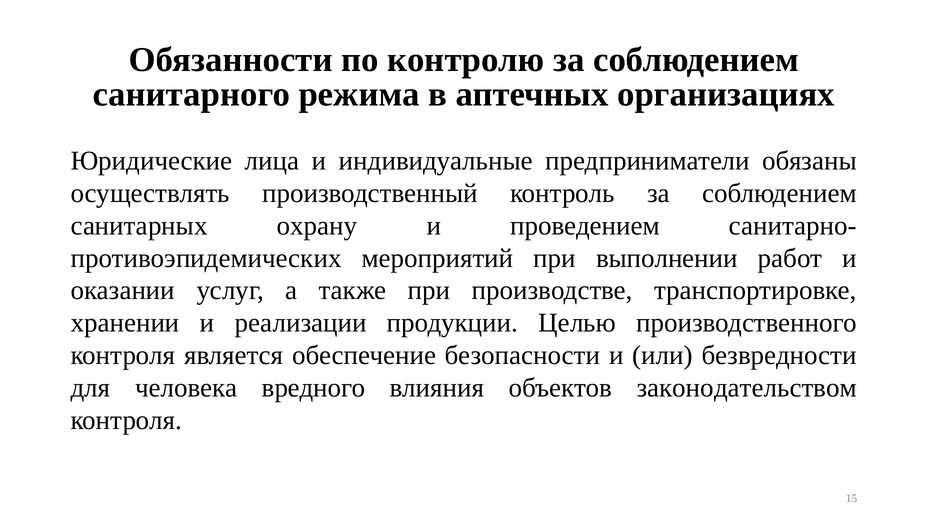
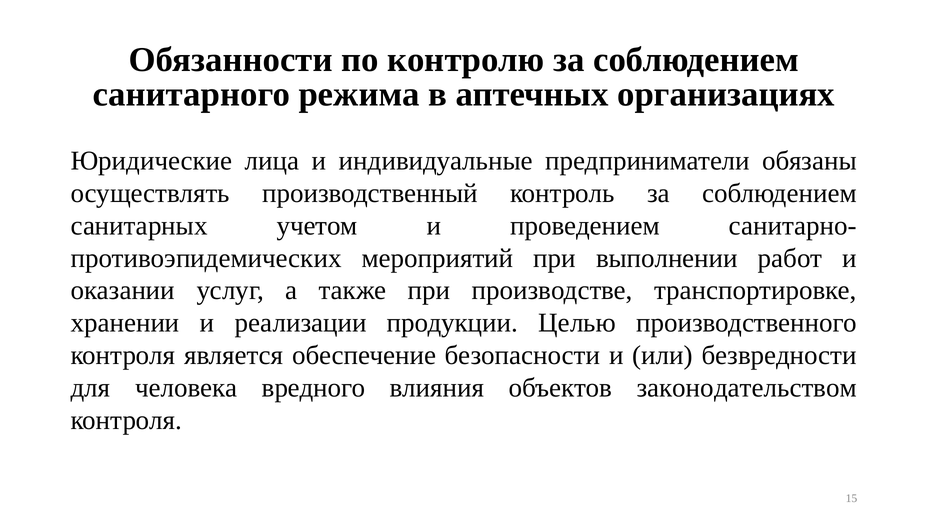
охрану: охрану -> учетом
